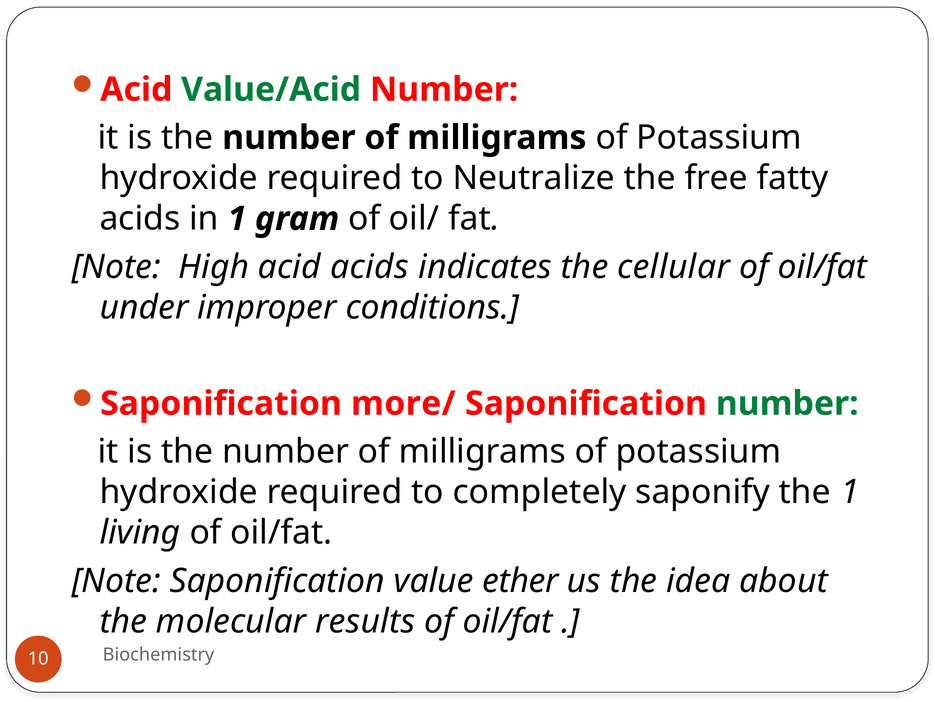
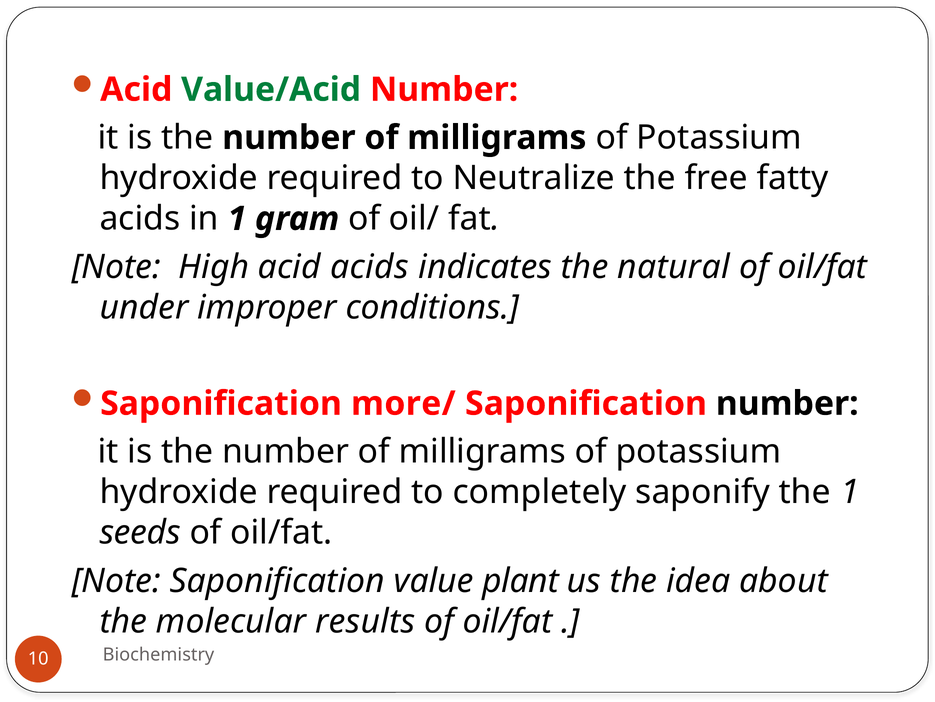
cellular: cellular -> natural
number at (787, 403) colour: green -> black
living: living -> seeds
ether: ether -> plant
